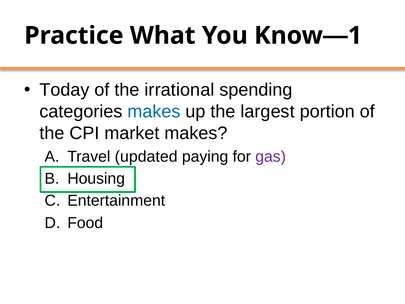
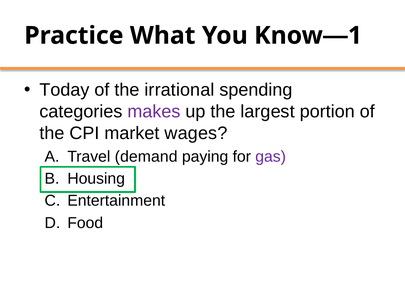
makes at (154, 112) colour: blue -> purple
market makes: makes -> wages
updated: updated -> demand
